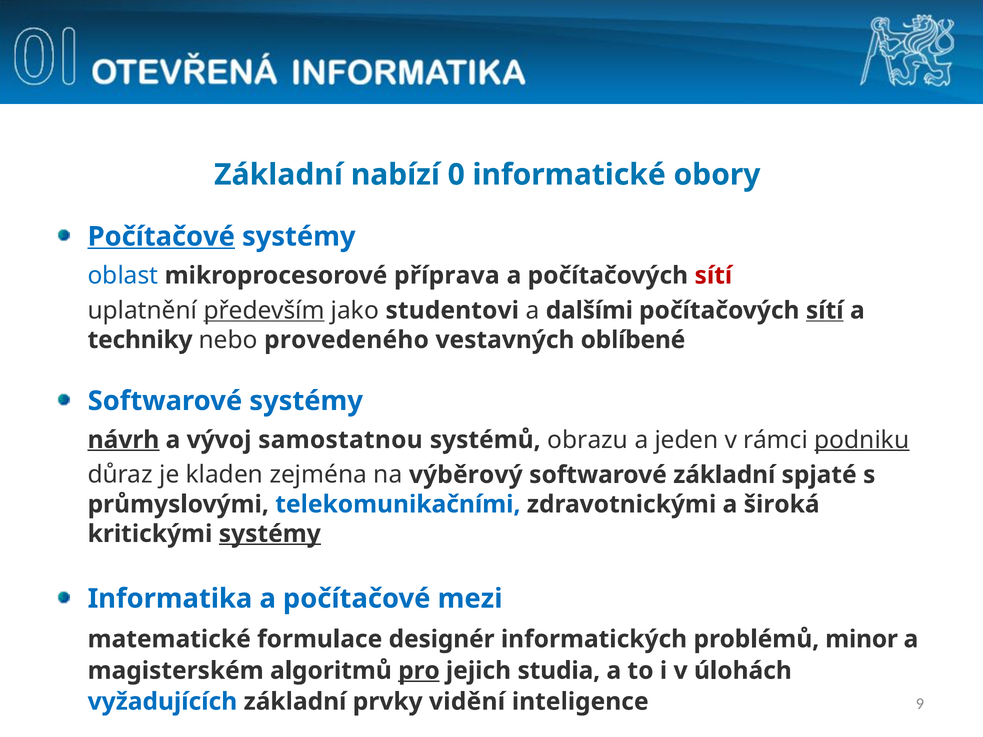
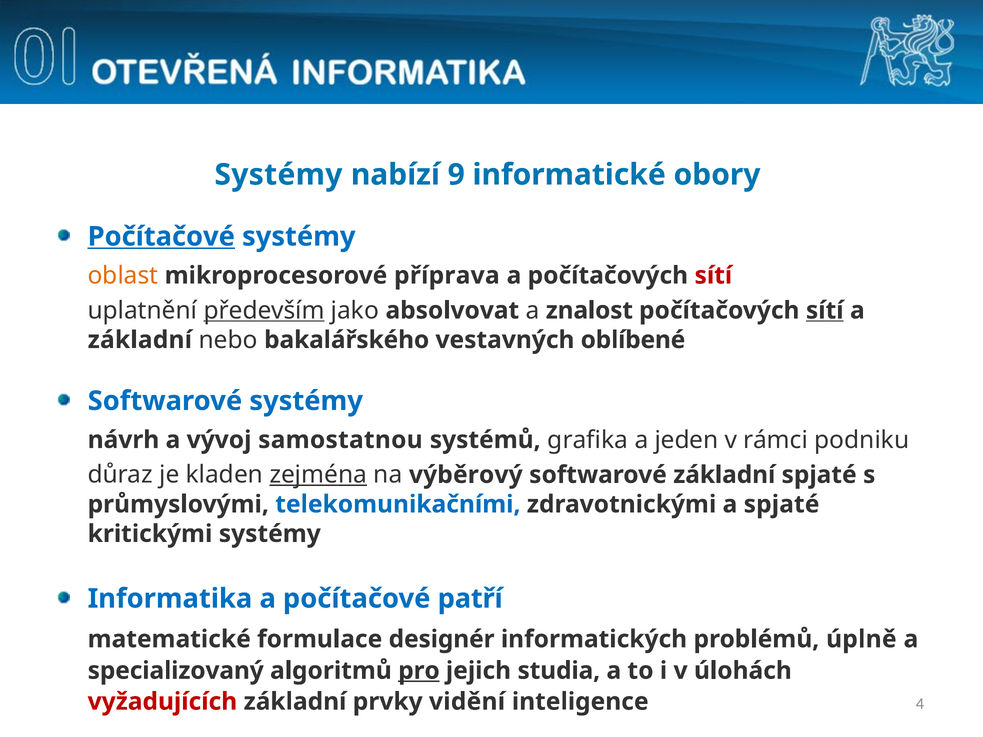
Základní at (279, 175): Základní -> Systémy
0: 0 -> 9
oblast colour: blue -> orange
studentovi: studentovi -> absolvovat
dalšími: dalšími -> znalost
techniky at (140, 340): techniky -> základní
provedeného: provedeného -> bakalářského
návrh underline: present -> none
obrazu: obrazu -> grafika
podniku underline: present -> none
zejména underline: none -> present
a široká: široká -> spjaté
systémy at (270, 534) underline: present -> none
mezi: mezi -> patří
minor: minor -> úplně
magisterském: magisterském -> specializovaný
vyžadujících colour: blue -> red
9: 9 -> 4
